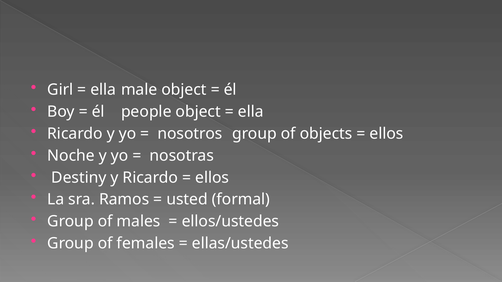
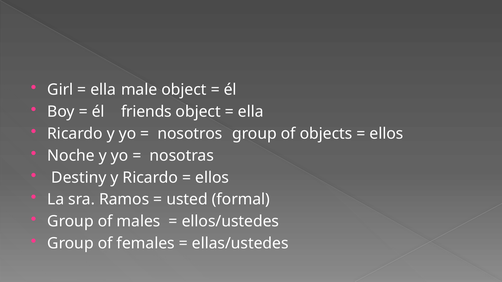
people: people -> friends
